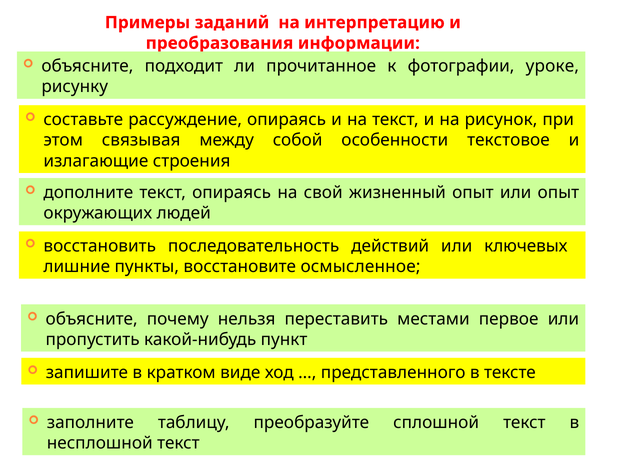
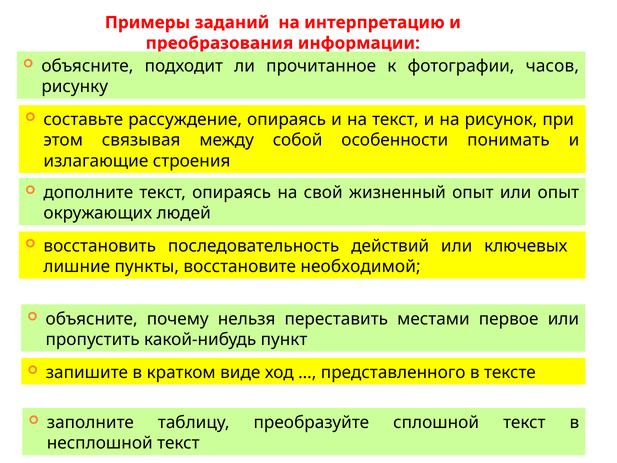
уроке: уроке -> часов
текстовое: текстовое -> понимать
осмысленное: осмысленное -> необходимой
